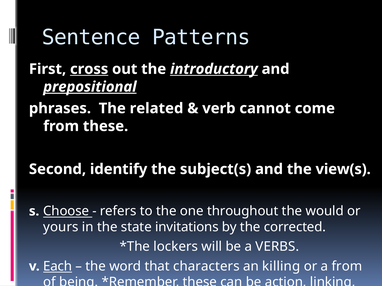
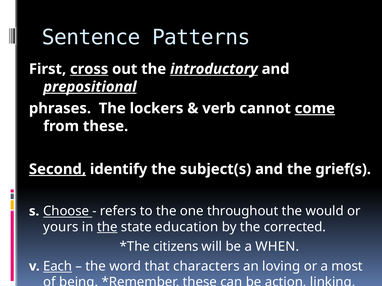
related: related -> lockers
come underline: none -> present
Second underline: none -> present
view(s: view(s -> grief(s
the at (107, 227) underline: none -> present
invitations: invitations -> education
lockers: lockers -> citizens
VERBS: VERBS -> WHEN
killing: killing -> loving
a from: from -> most
